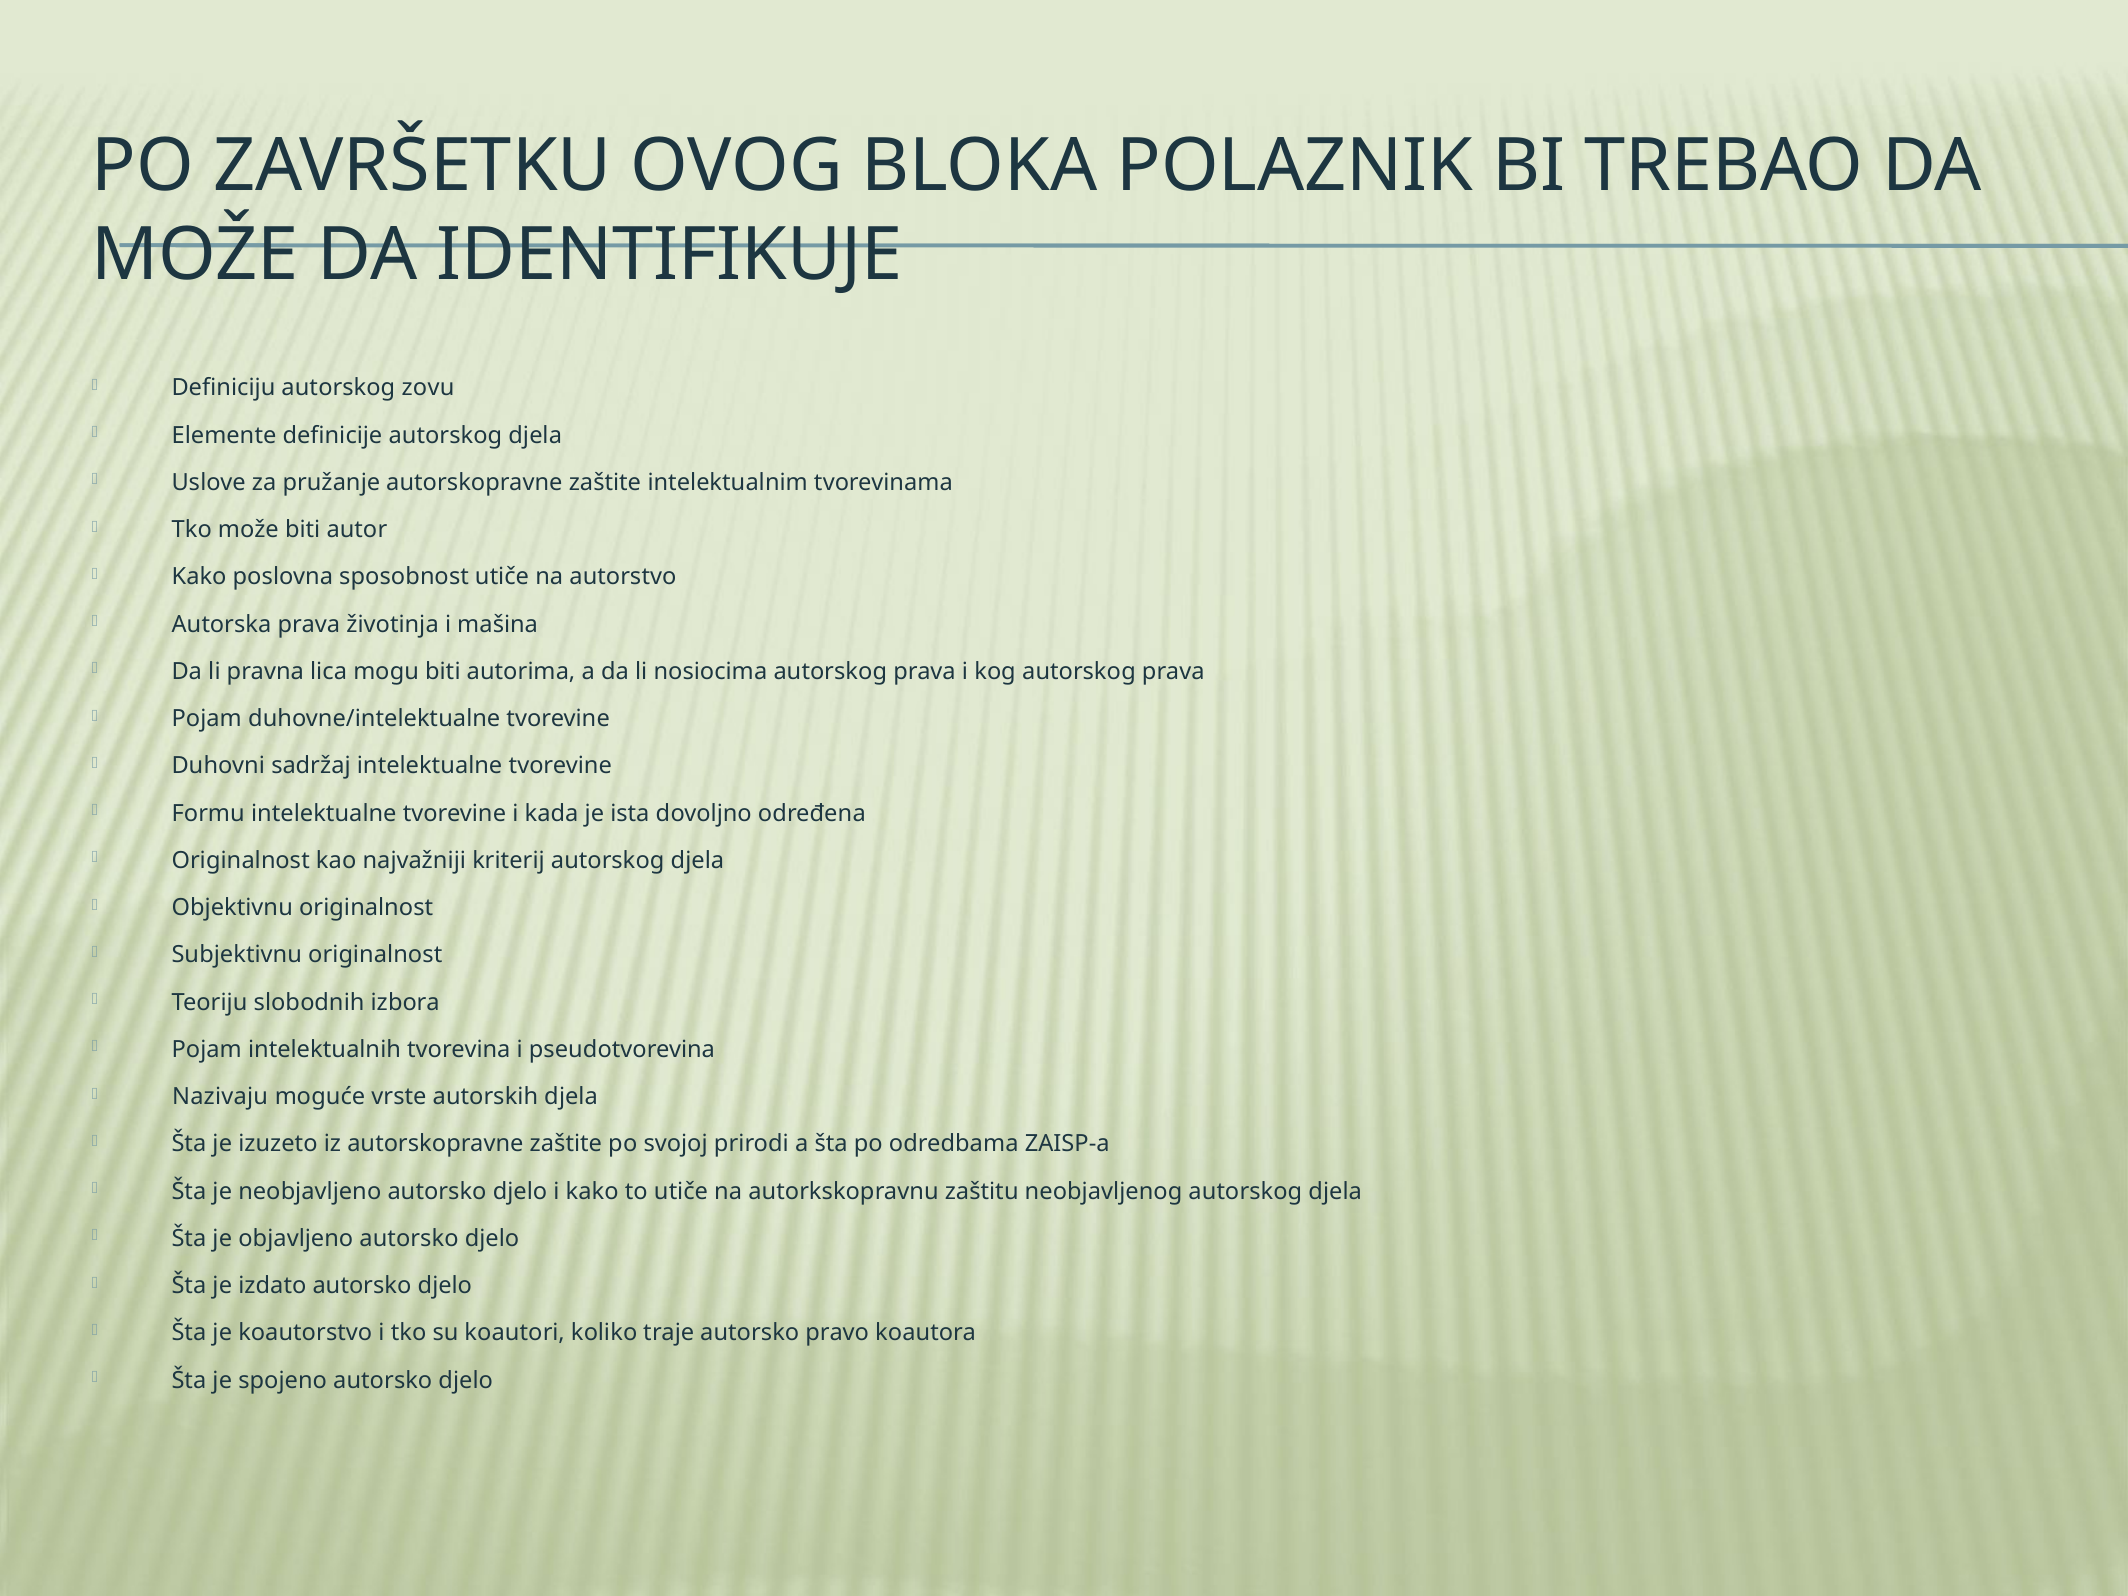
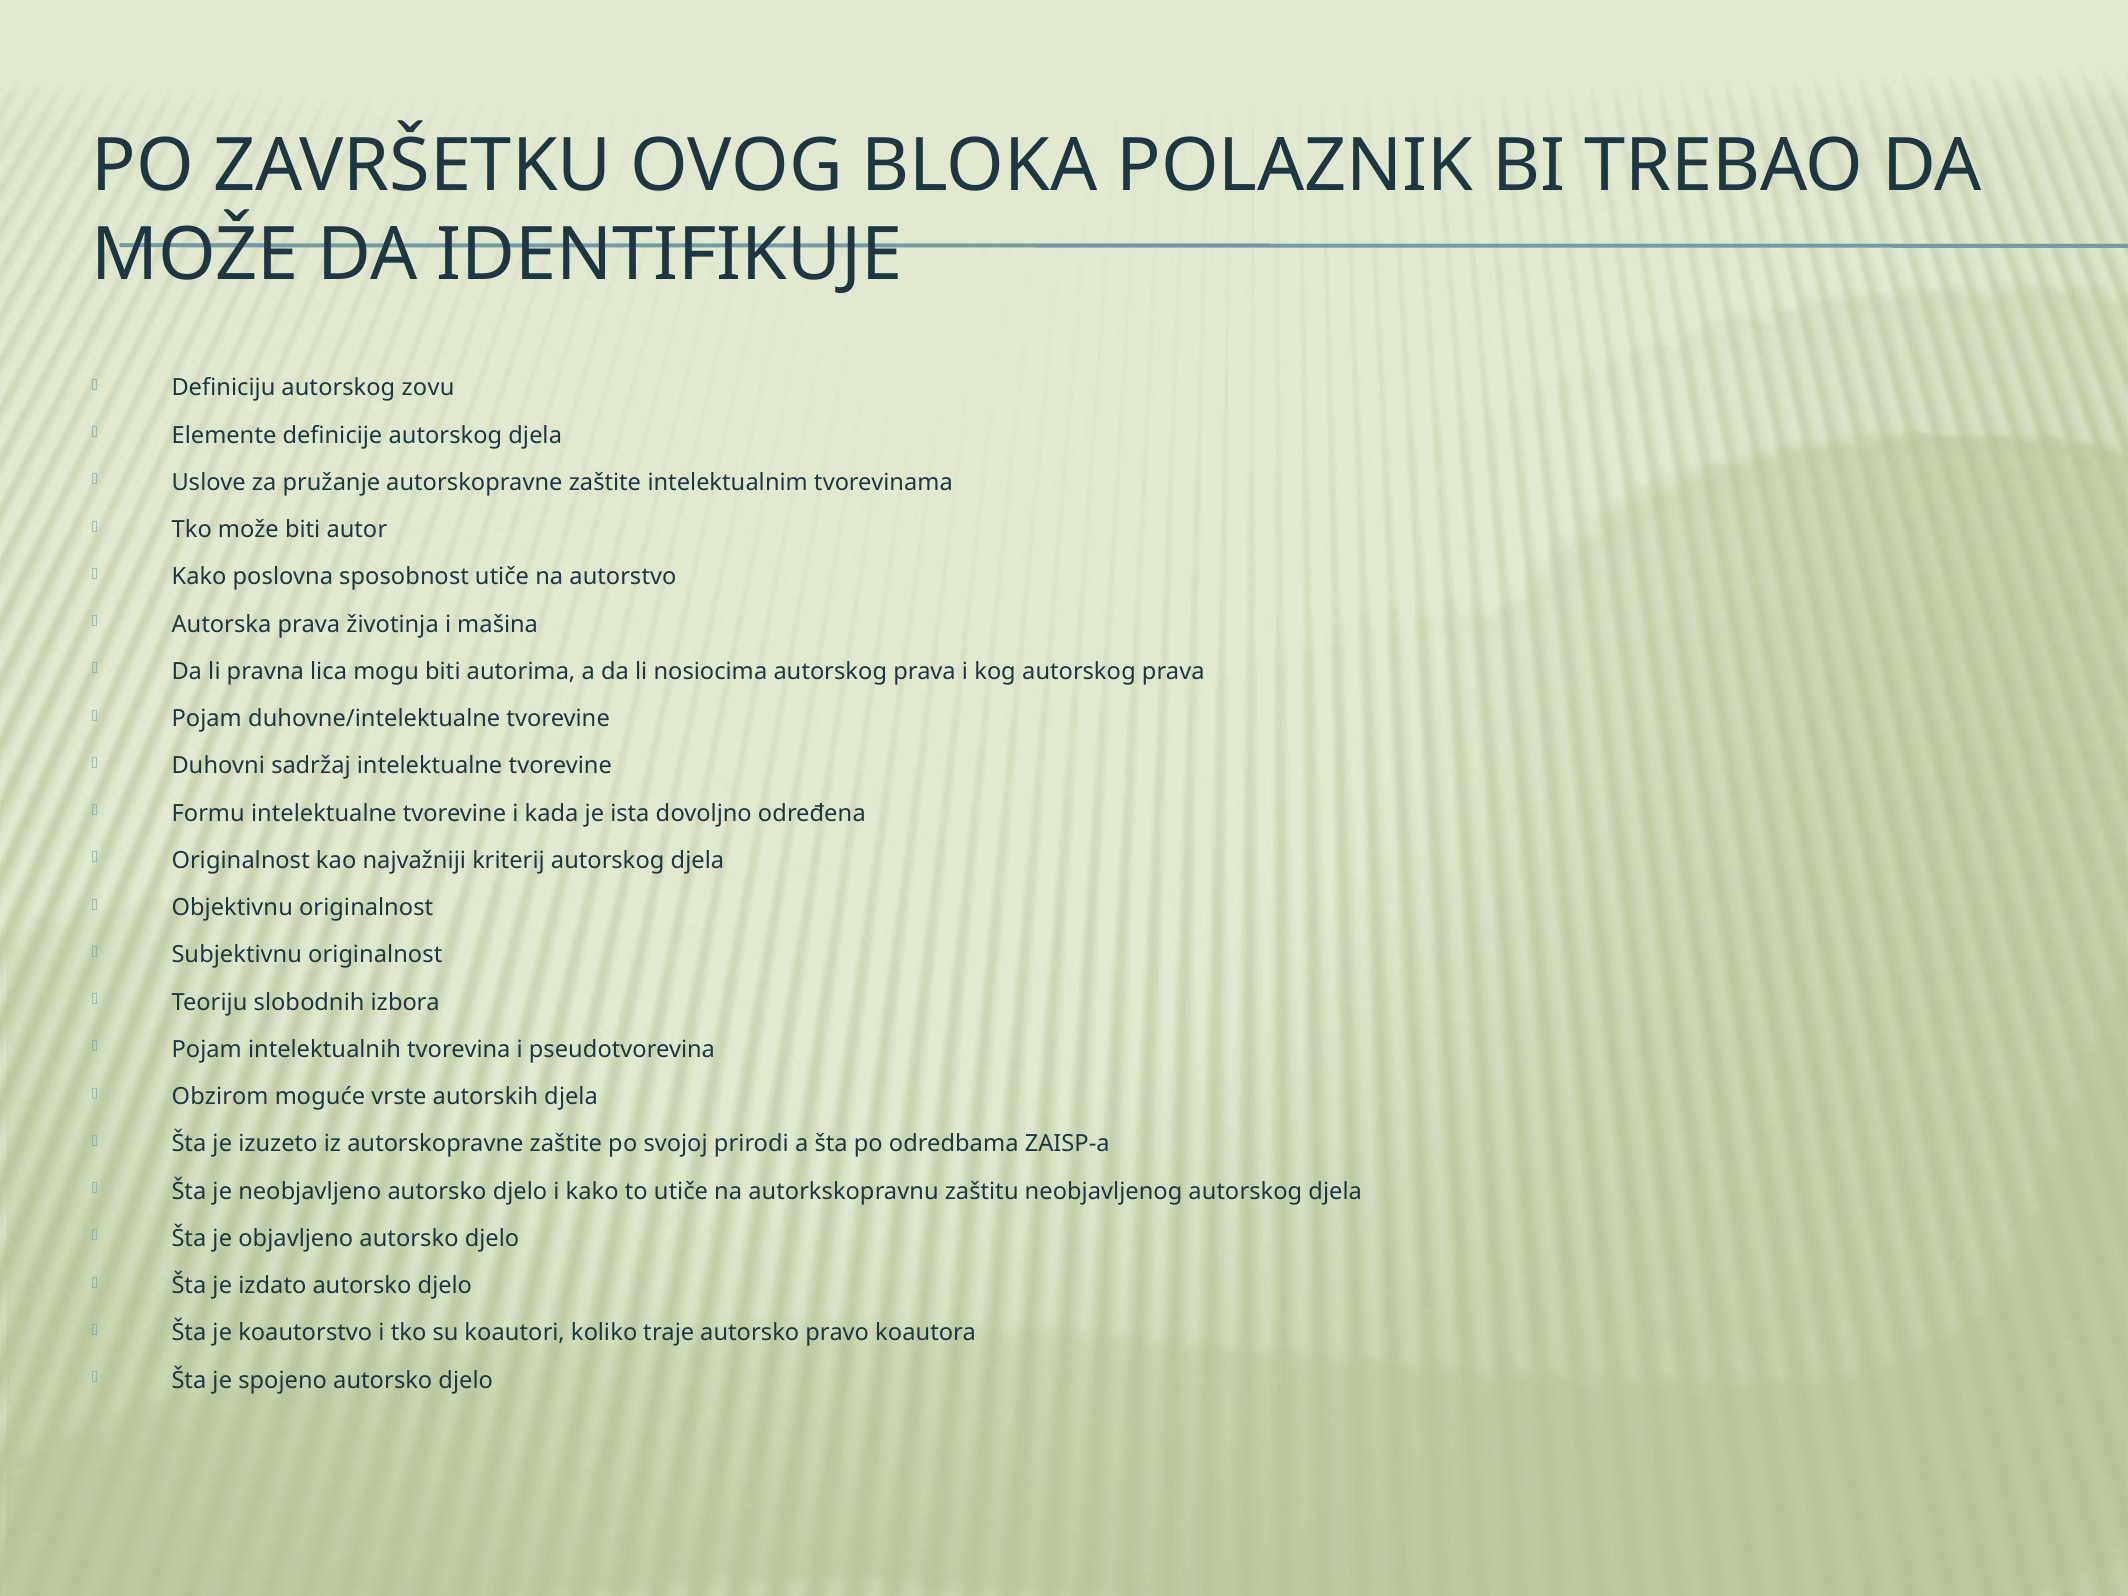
Nazivaju: Nazivaju -> Obzirom
